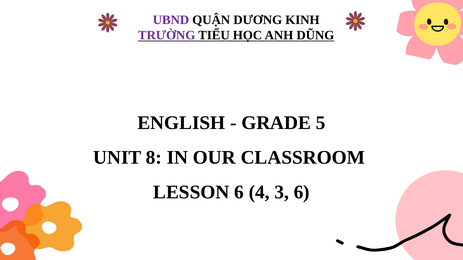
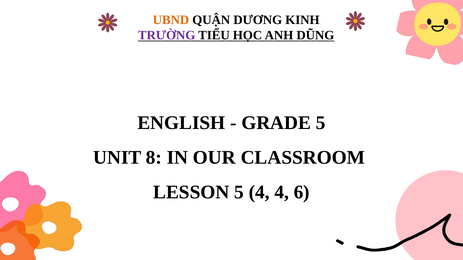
UBND colour: purple -> orange
LESSON 6: 6 -> 5
4 3: 3 -> 4
